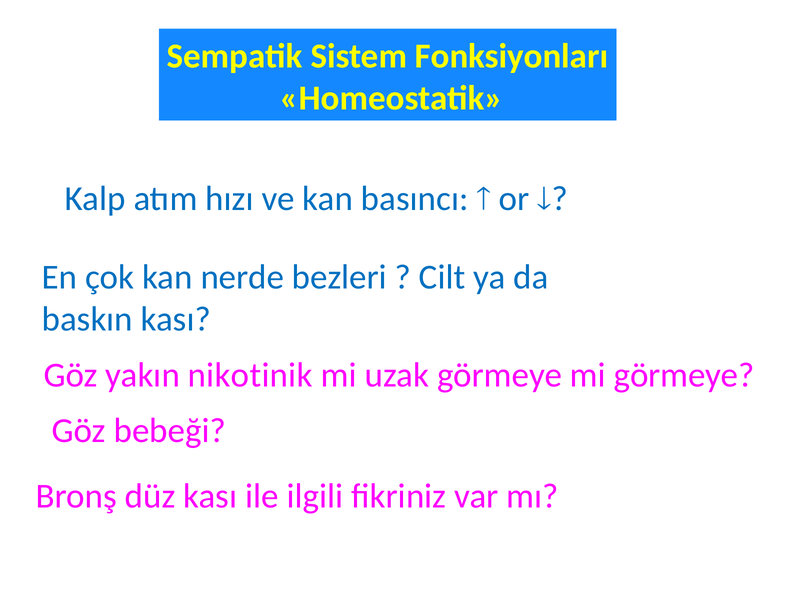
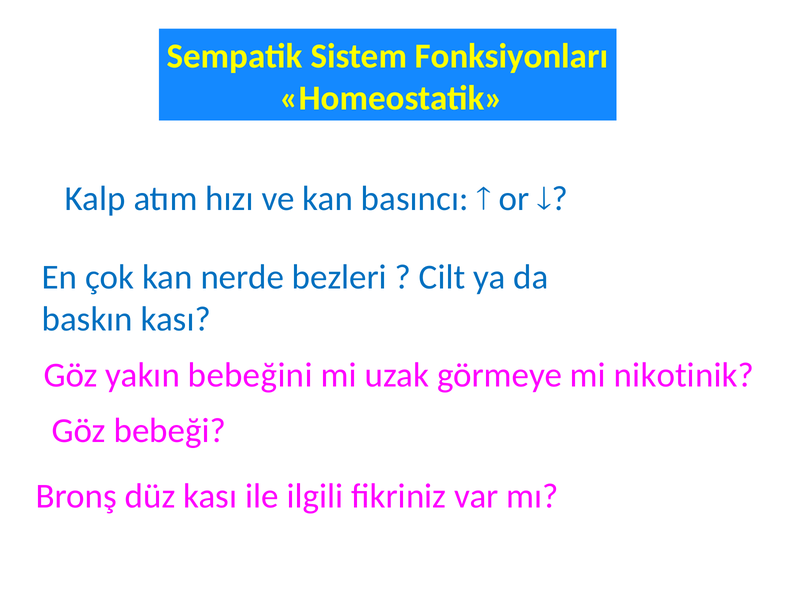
nikotinik: nikotinik -> bebeğini
mi görmeye: görmeye -> nikotinik
